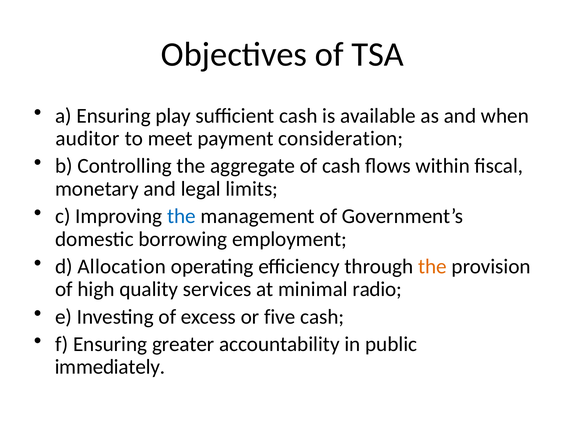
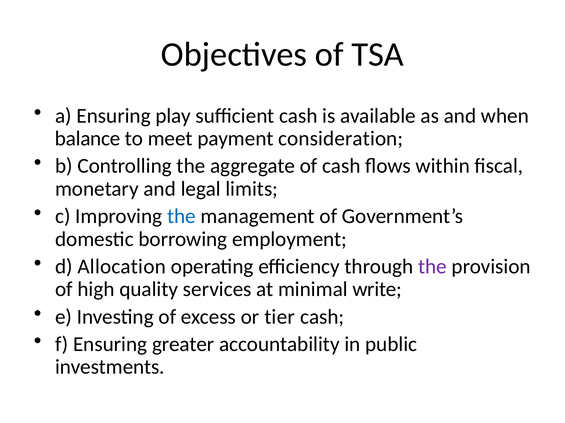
auditor: auditor -> balance
the at (432, 267) colour: orange -> purple
radio: radio -> write
five: five -> tier
immediately: immediately -> investments
